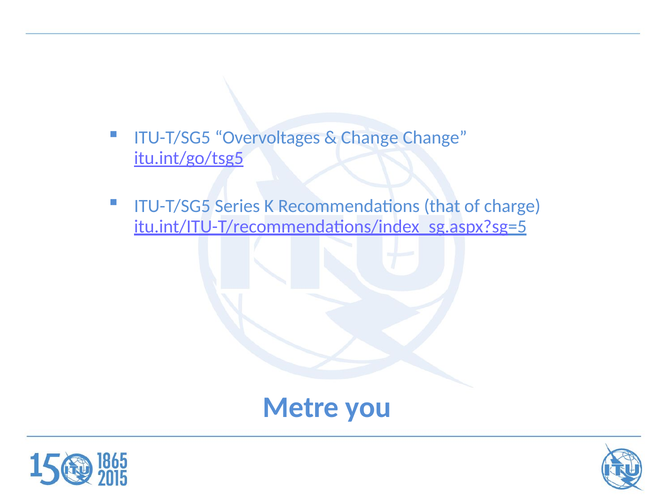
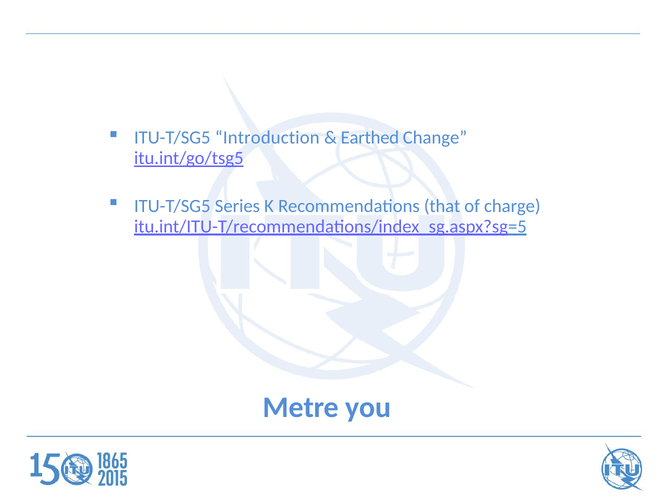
Overvoltages: Overvoltages -> Introduction
Change at (370, 138): Change -> Earthed
